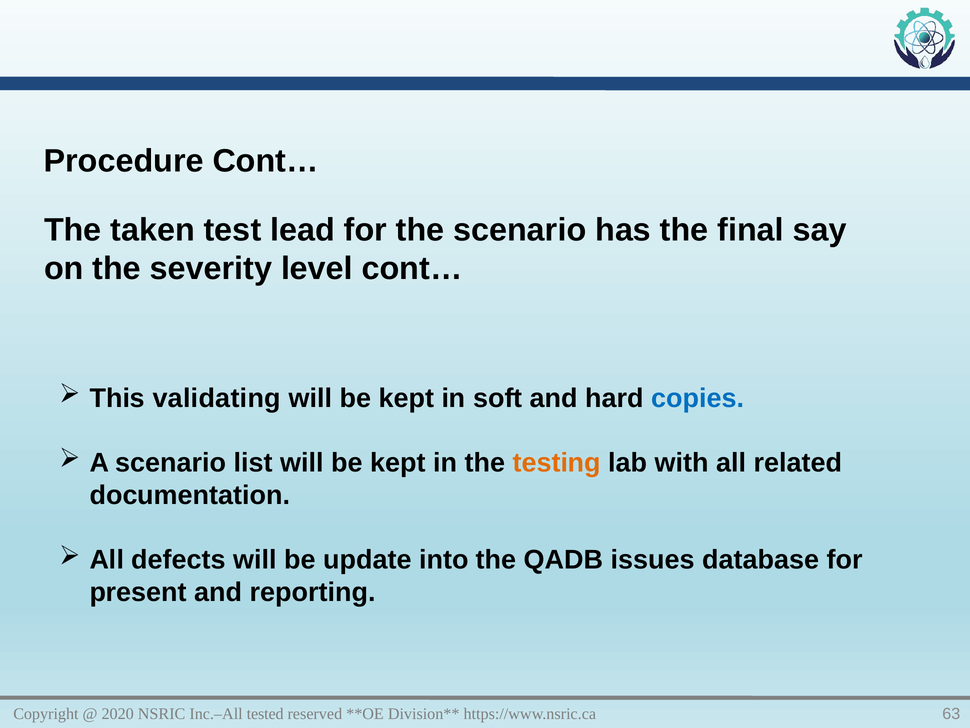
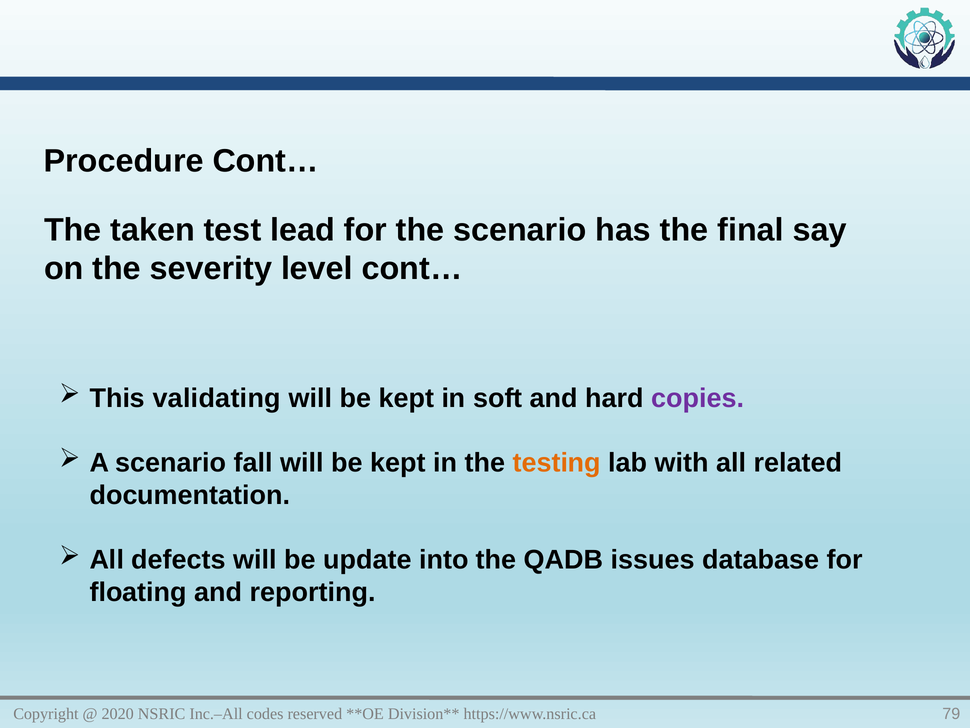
copies colour: blue -> purple
list: list -> fall
present: present -> floating
tested: tested -> codes
63: 63 -> 79
